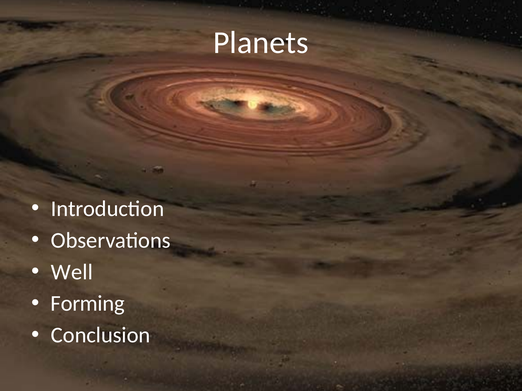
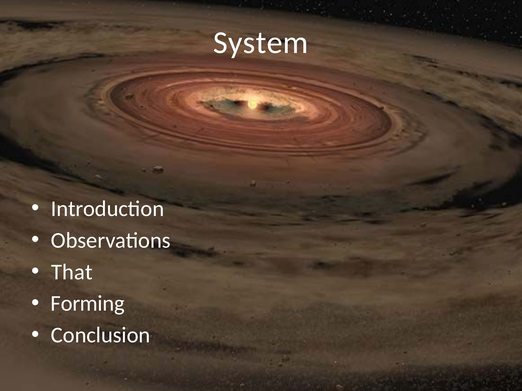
Planets: Planets -> System
Well: Well -> That
